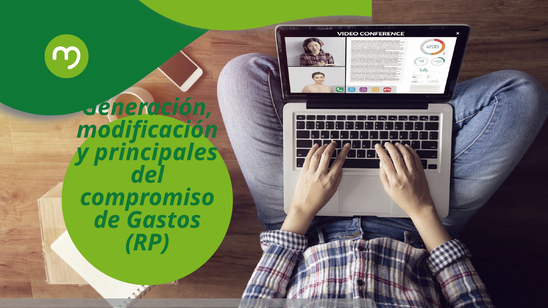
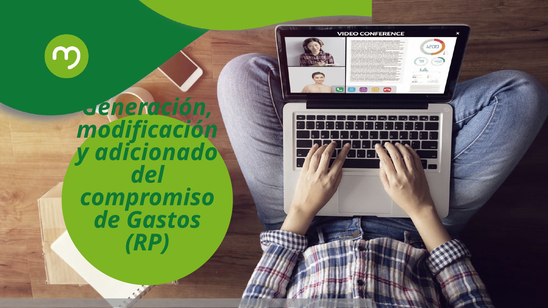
principales: principales -> adicionado
